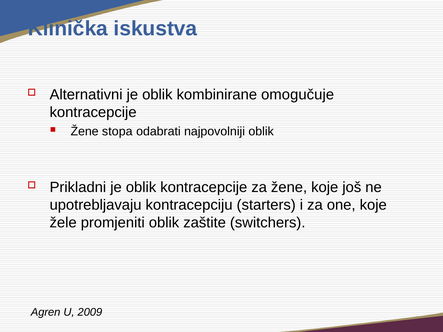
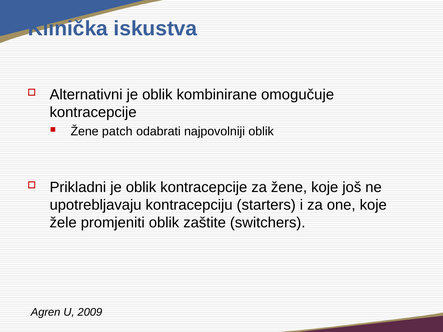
stopa: stopa -> patch
